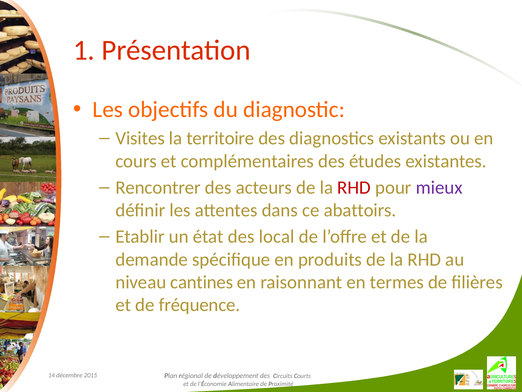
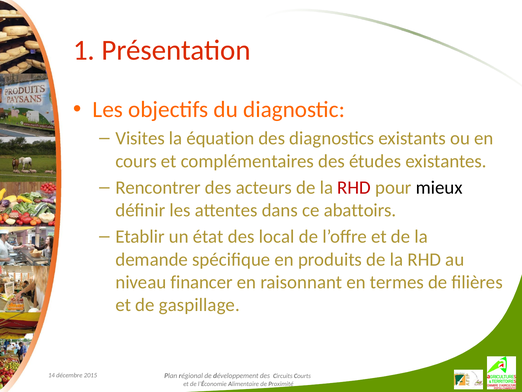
territoire: territoire -> équation
mieux colour: purple -> black
cantines: cantines -> financer
fréquence: fréquence -> gaspillage
